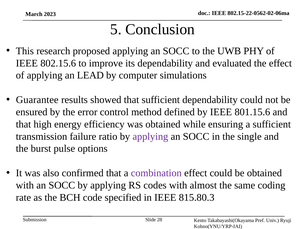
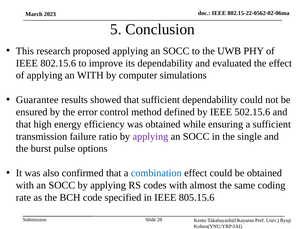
an LEAD: LEAD -> WITH
801.15.6: 801.15.6 -> 502.15.6
combination colour: purple -> blue
815.80.3: 815.80.3 -> 805.15.6
